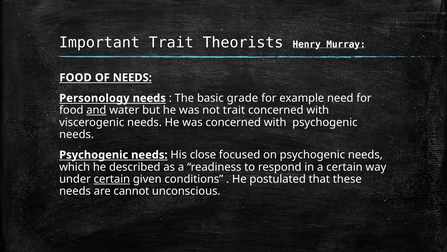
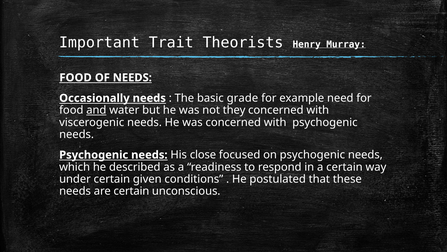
Personology: Personology -> Occasionally
not trait: trait -> they
certain at (112, 179) underline: present -> none
are cannot: cannot -> certain
